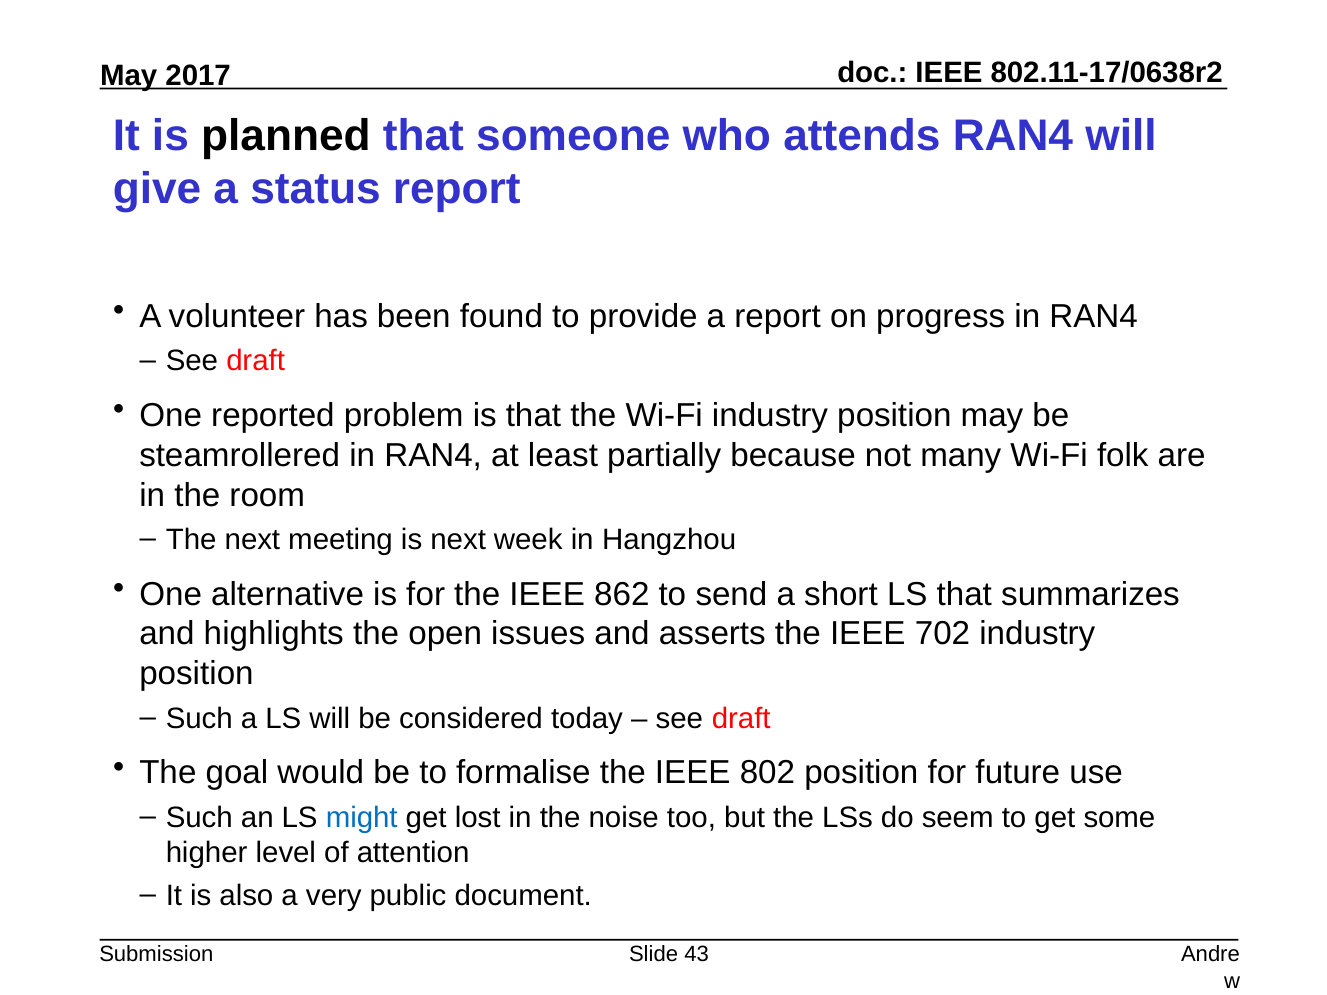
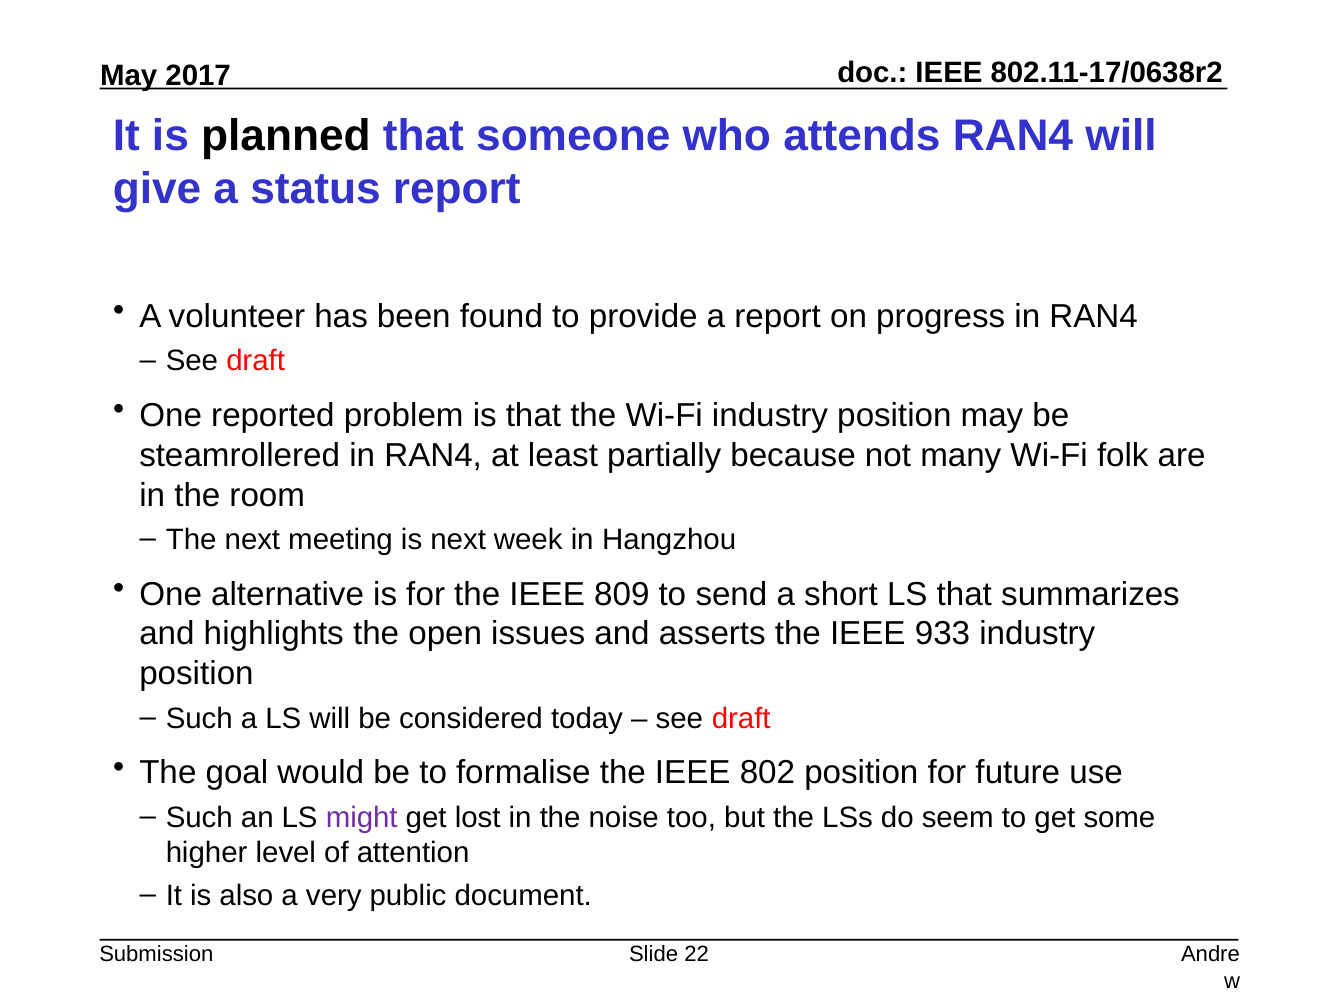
862: 862 -> 809
702: 702 -> 933
might colour: blue -> purple
43: 43 -> 22
